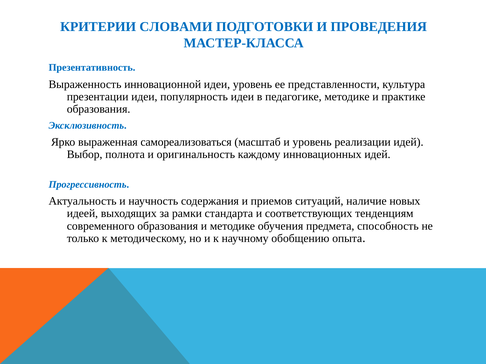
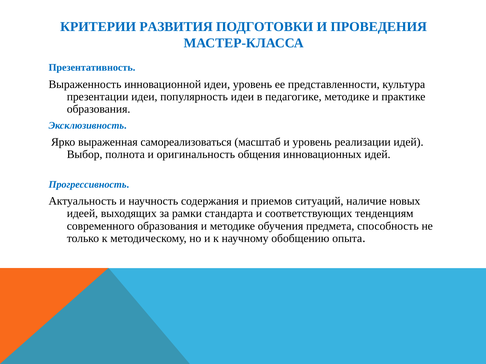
СЛОВАМИ: СЛОВАМИ -> РАЗВИТИЯ
каждому: каждому -> общения
